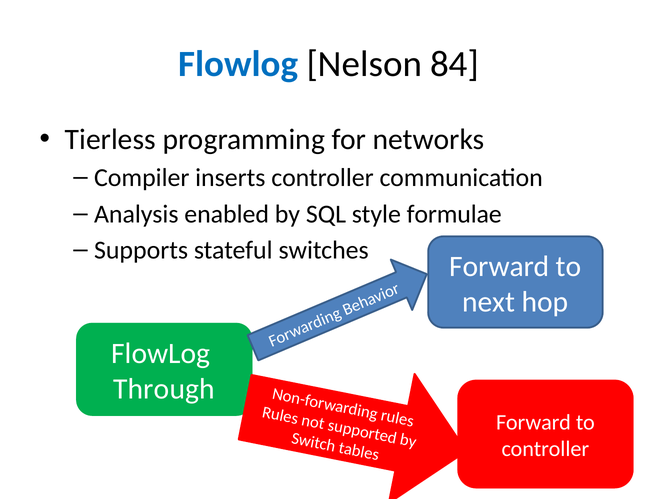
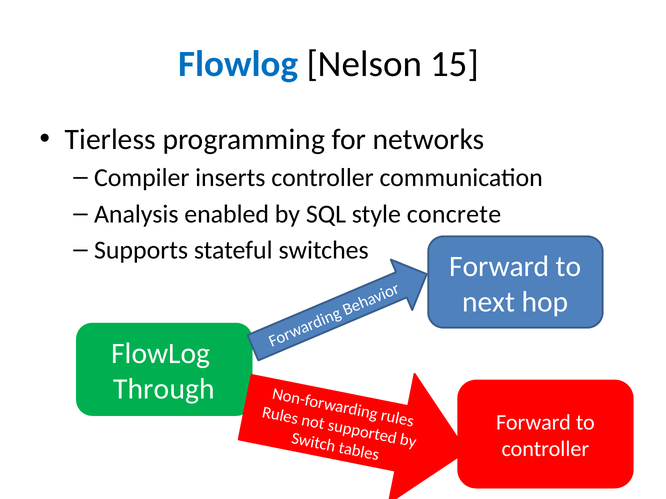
84: 84 -> 15
formulae: formulae -> concrete
